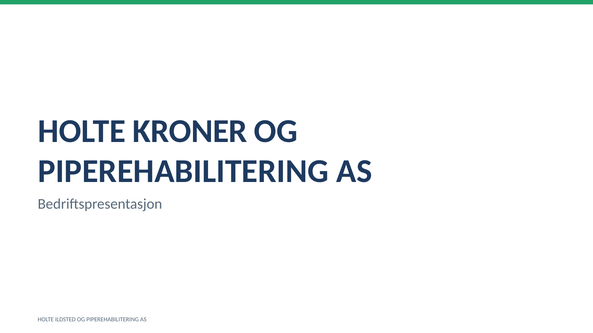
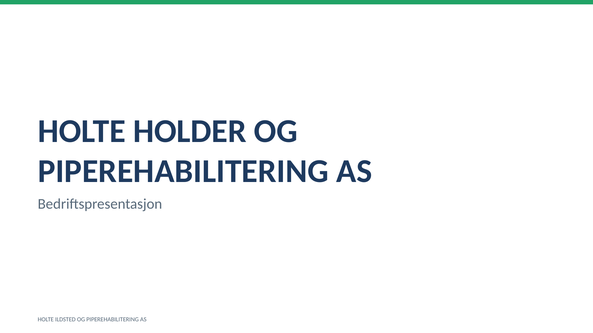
KRONER: KRONER -> HOLDER
